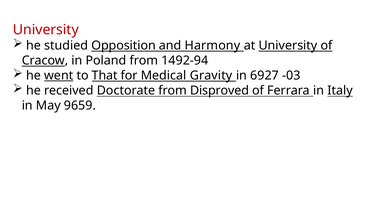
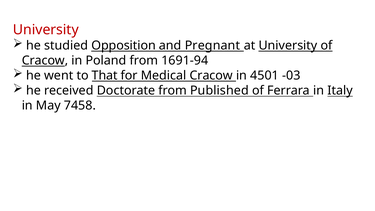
Harmony: Harmony -> Pregnant
1492-94: 1492-94 -> 1691-94
went underline: present -> none
Medical Gravity: Gravity -> Cracow
6927: 6927 -> 4501
Disproved: Disproved -> Published
9659: 9659 -> 7458
